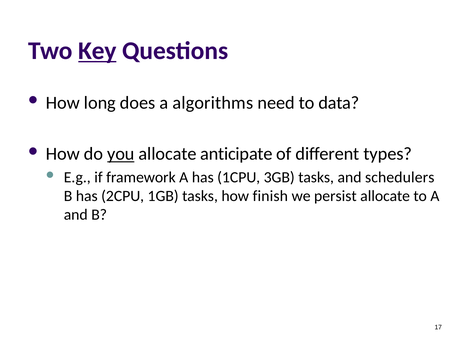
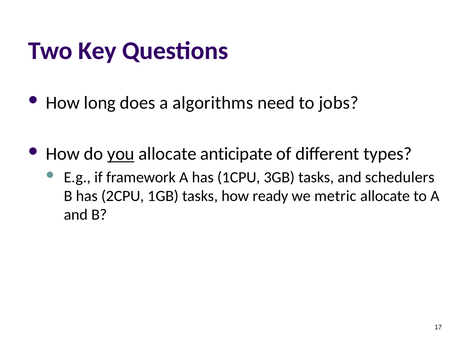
Key underline: present -> none
data: data -> jobs
finish: finish -> ready
persist: persist -> metric
